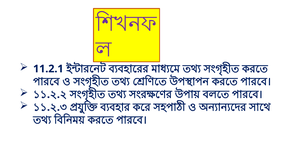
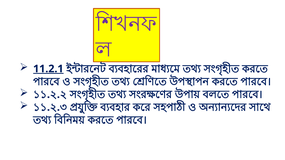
11.2.1 underline: none -> present
